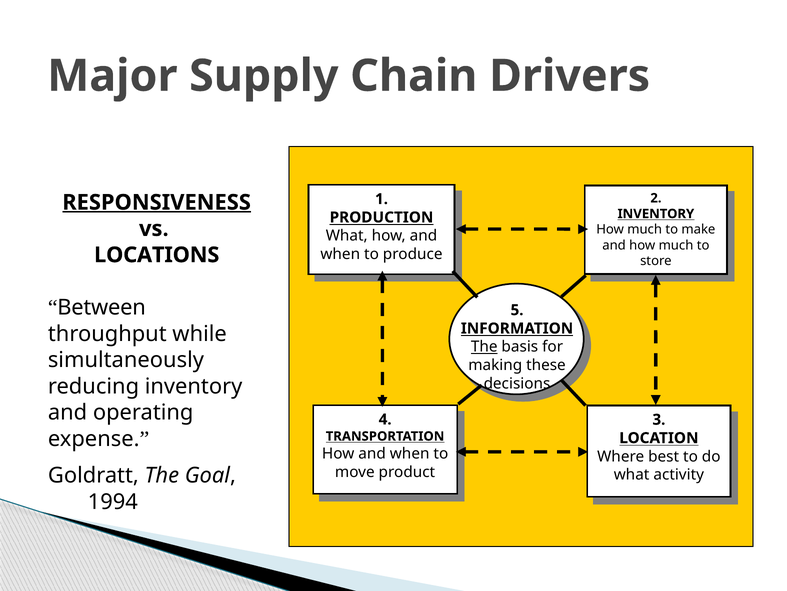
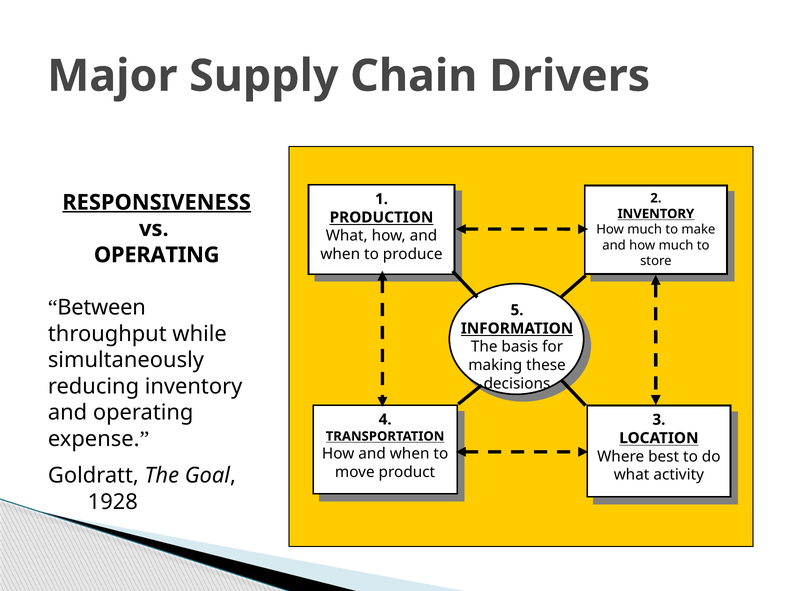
LOCATIONS at (157, 255): LOCATIONS -> OPERATING
The at (484, 346) underline: present -> none
1994: 1994 -> 1928
